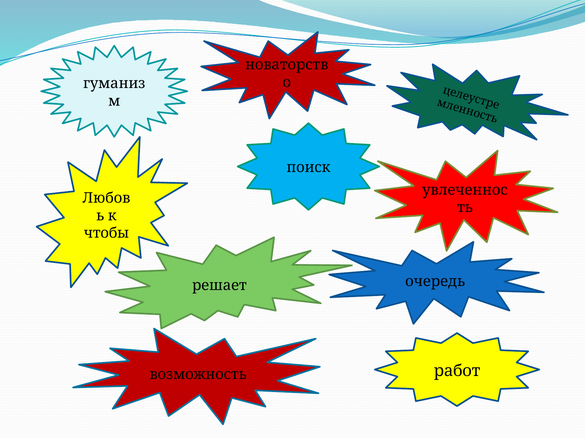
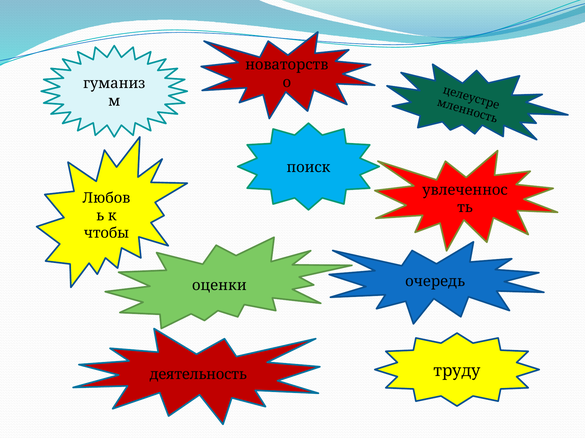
решает: решает -> оценки
работ: работ -> труду
возможность: возможность -> деятельность
